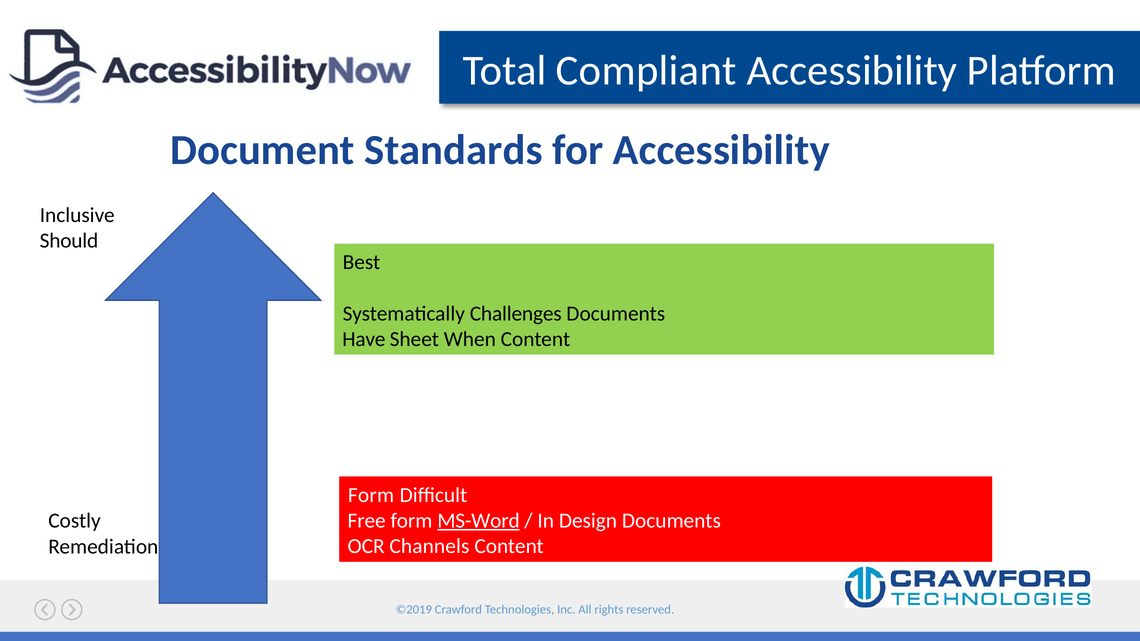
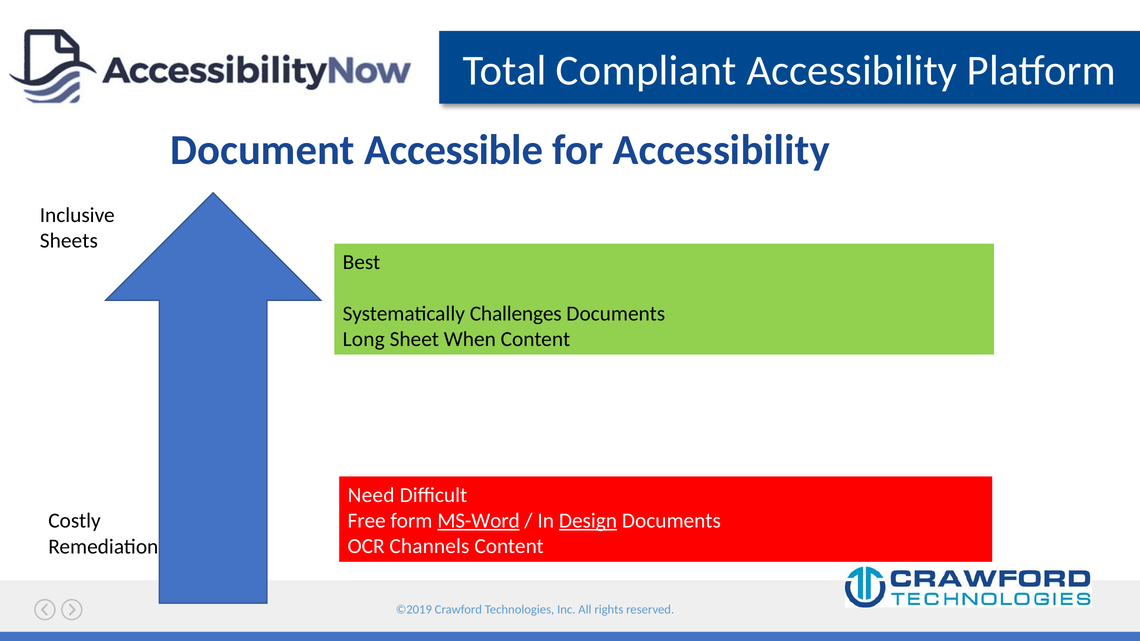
Standards: Standards -> Accessible
Should: Should -> Sheets
Have: Have -> Long
Form at (371, 495): Form -> Need
Design underline: none -> present
